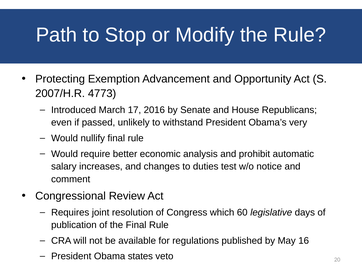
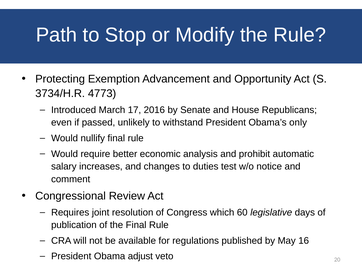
2007/H.R: 2007/H.R -> 3734/H.R
very: very -> only
states: states -> adjust
